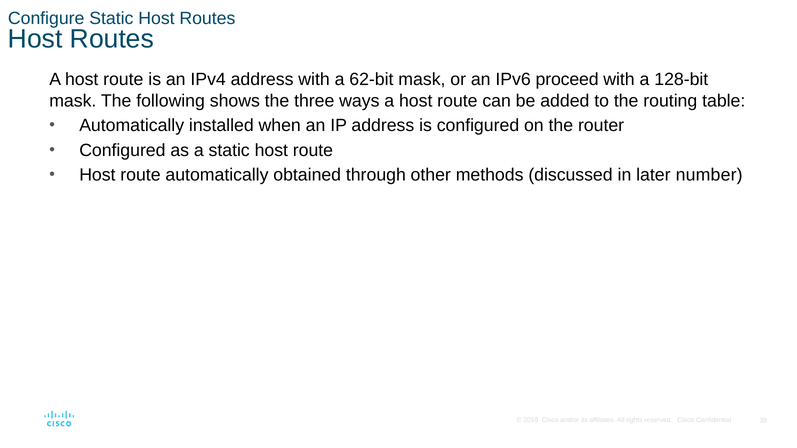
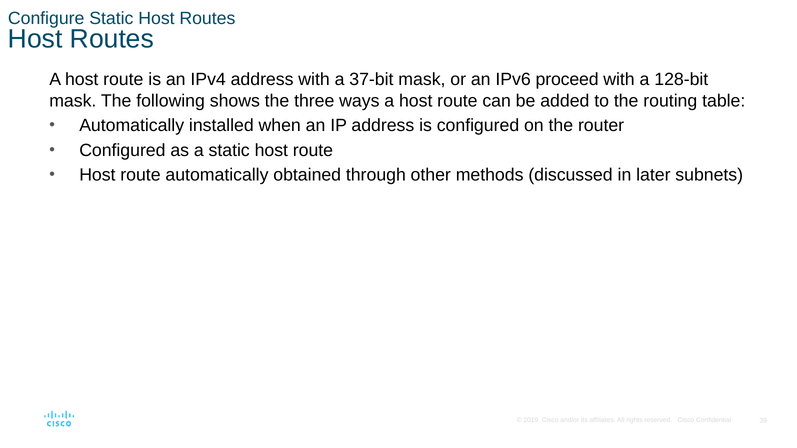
62-bit: 62-bit -> 37-bit
number: number -> subnets
